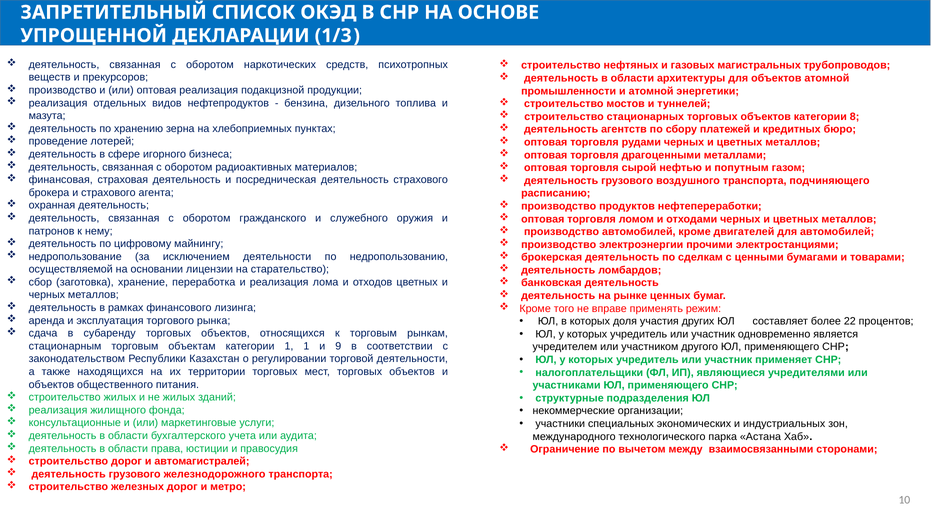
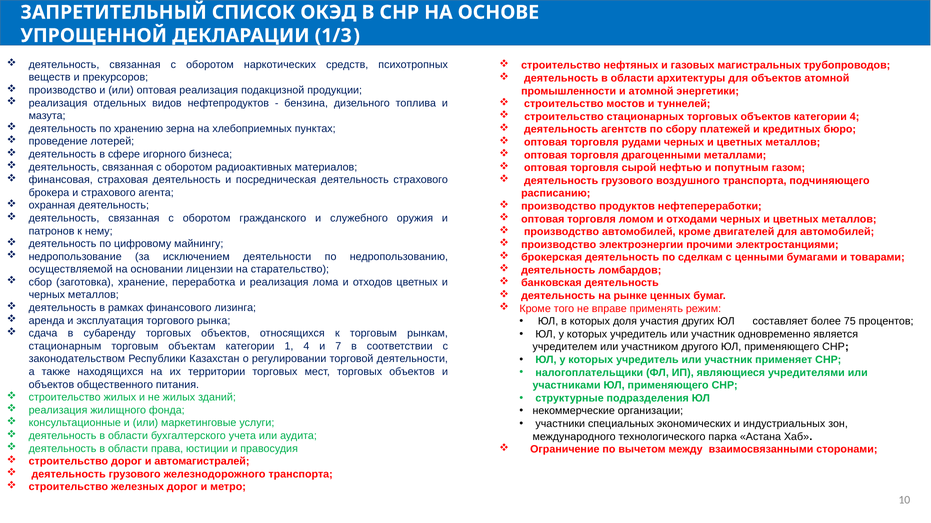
категории 8: 8 -> 4
22: 22 -> 75
1 1: 1 -> 4
9: 9 -> 7
